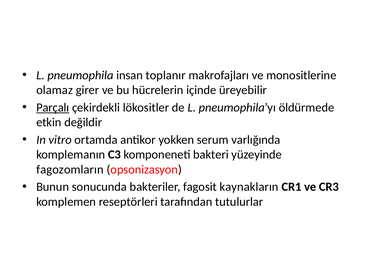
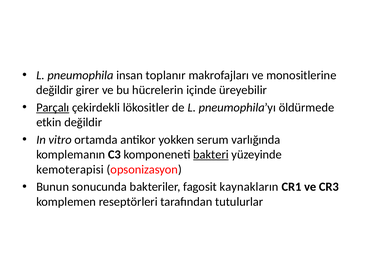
olamaz at (55, 90): olamaz -> değildir
bakteri underline: none -> present
fagozomların: fagozomların -> kemoterapisi
